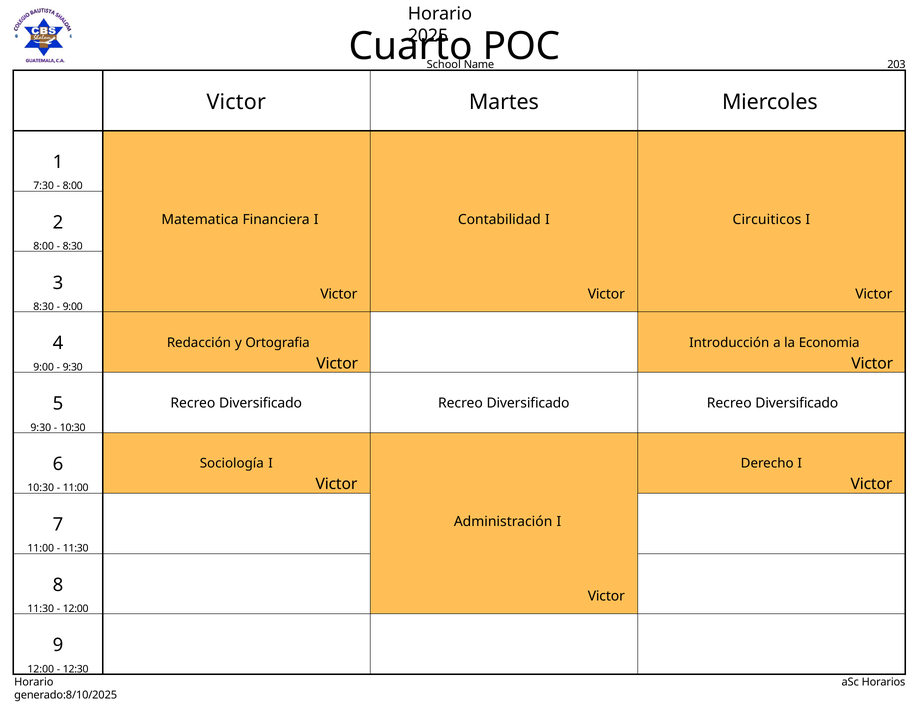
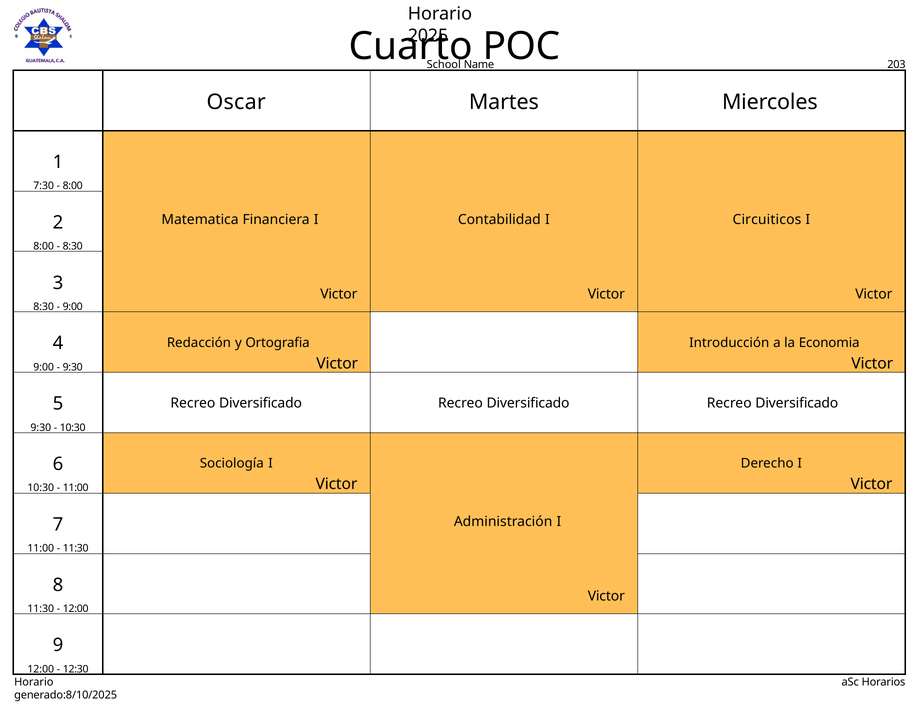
Victor at (236, 102): Victor -> Oscar
